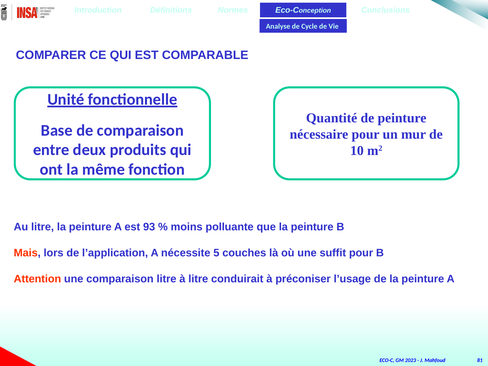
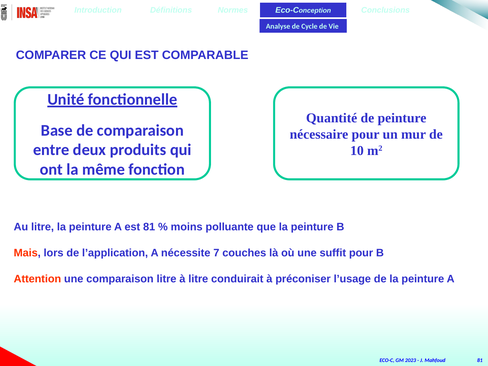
est 93: 93 -> 81
5: 5 -> 7
